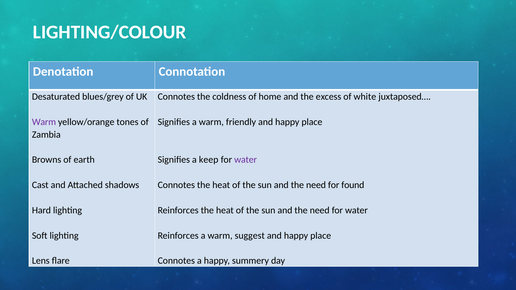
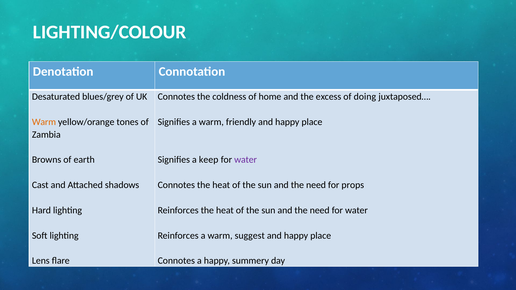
white: white -> doing
Warm at (44, 122) colour: purple -> orange
found: found -> props
